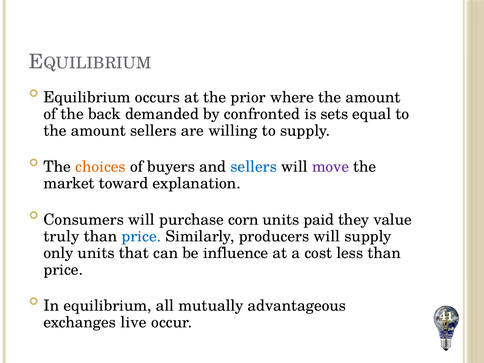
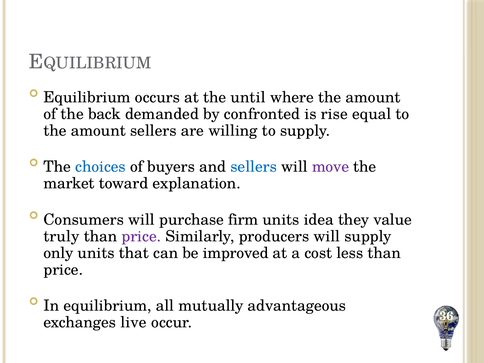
prior: prior -> until
sets: sets -> rise
choices colour: orange -> blue
corn: corn -> firm
paid: paid -> idea
price at (141, 236) colour: blue -> purple
influence: influence -> improved
41: 41 -> 36
